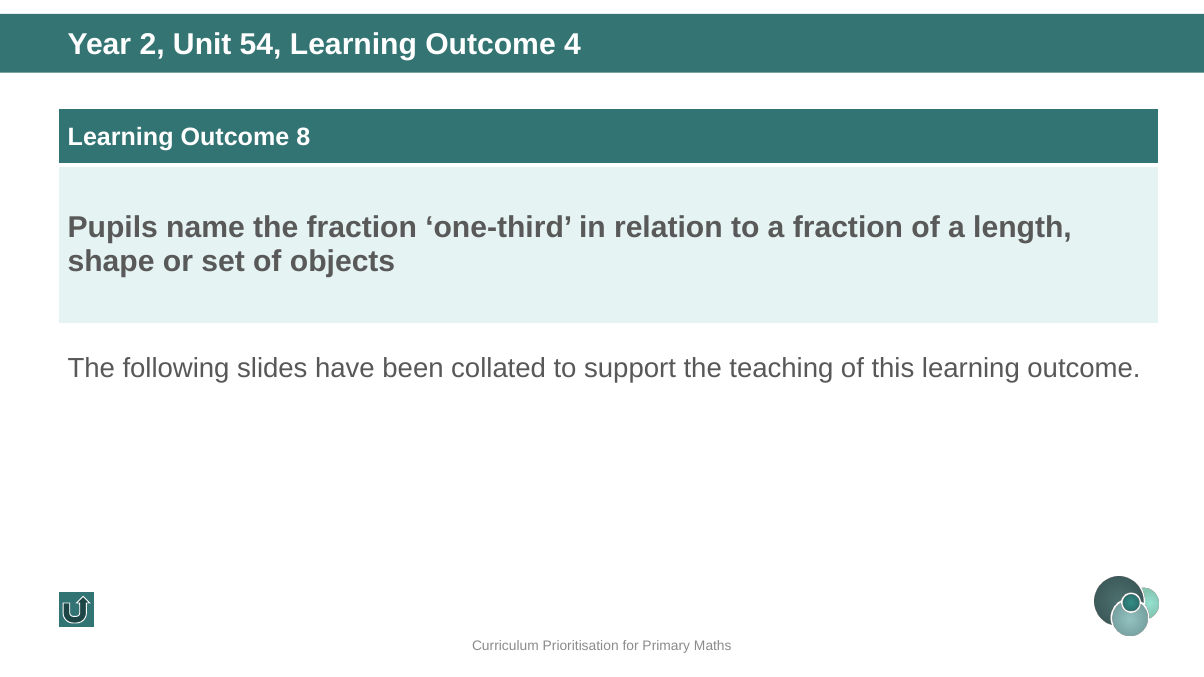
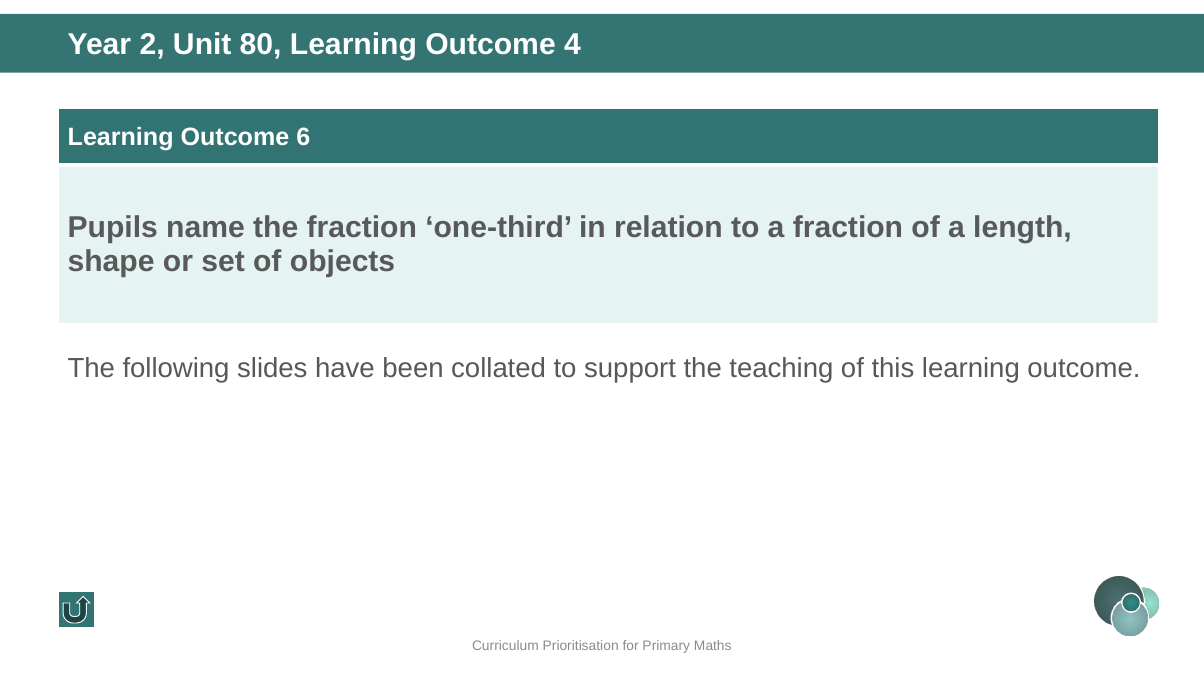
54: 54 -> 80
8: 8 -> 6
